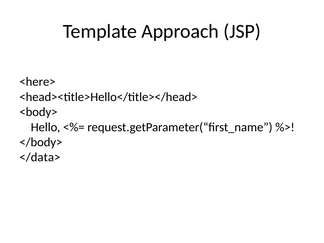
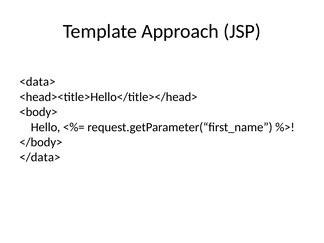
<here>: <here> -> <data>
